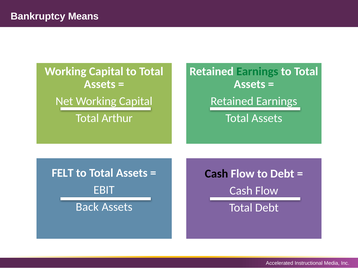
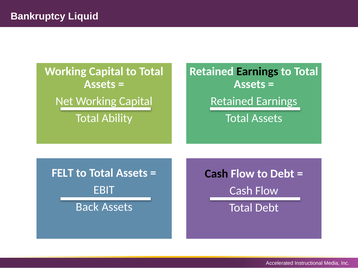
Means: Means -> Liquid
Earnings at (257, 71) colour: green -> black
Arthur: Arthur -> Ability
